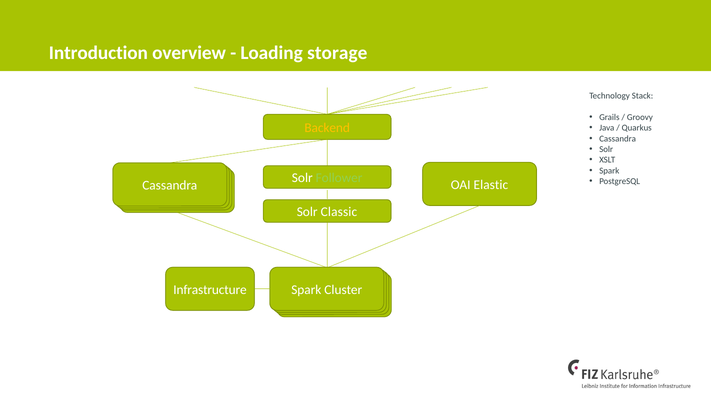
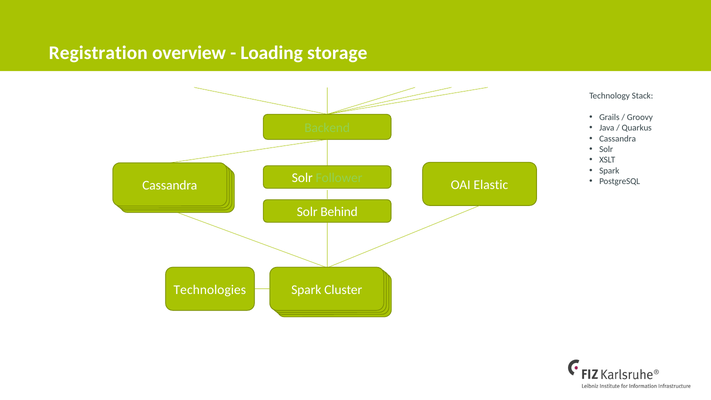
Introduction: Introduction -> Registration
Backend colour: yellow -> light green
Classic: Classic -> Behind
Infrastructure: Infrastructure -> Technologies
